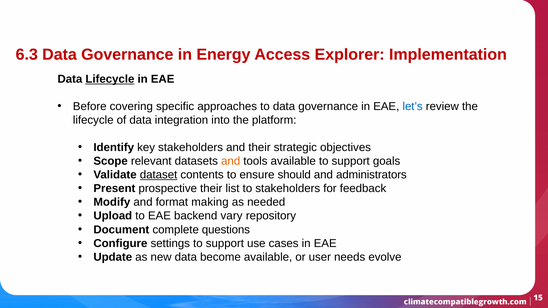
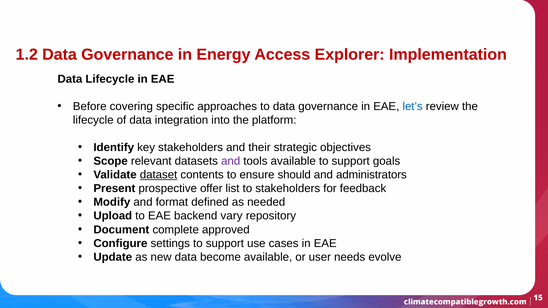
6.3: 6.3 -> 1.2
Lifecycle at (110, 79) underline: present -> none
and at (231, 161) colour: orange -> purple
prospective their: their -> offer
making: making -> defined
questions: questions -> approved
